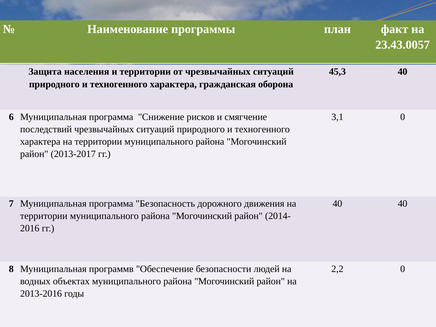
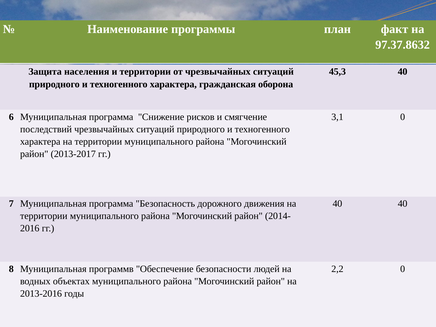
23.43.0057: 23.43.0057 -> 97.37.8632
